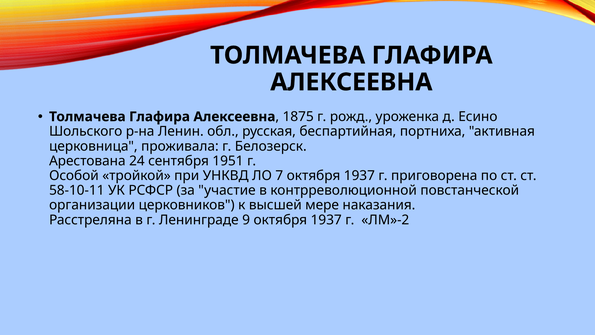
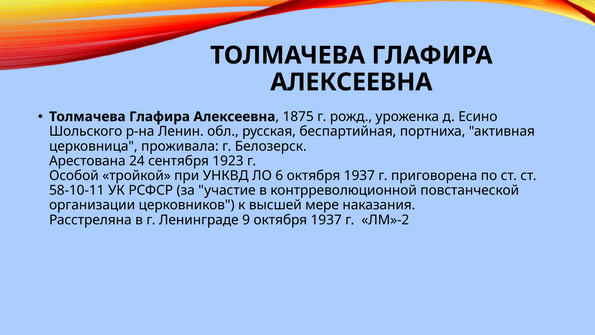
1951: 1951 -> 1923
7: 7 -> 6
